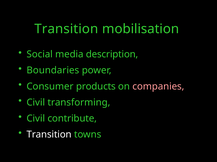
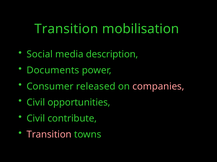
Boundaries: Boundaries -> Documents
products: products -> released
transforming: transforming -> opportunities
Transition at (49, 135) colour: white -> pink
